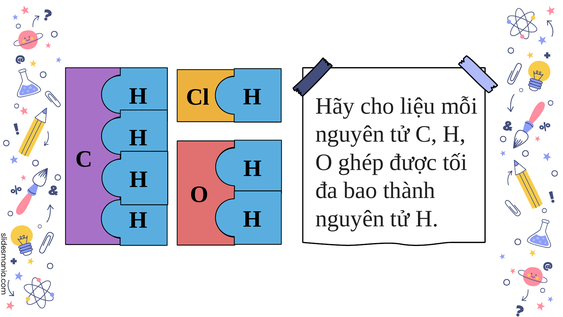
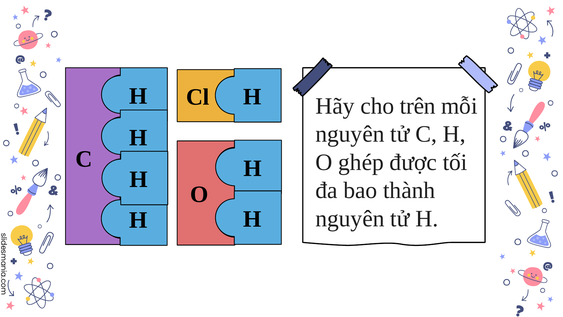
liệu: liệu -> trên
